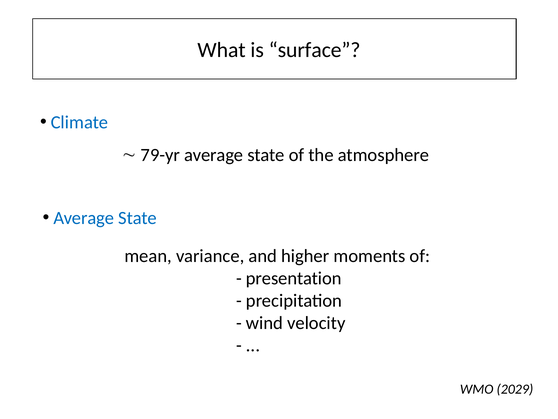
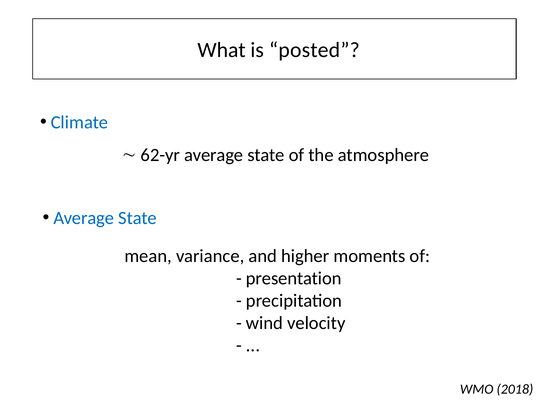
surface: surface -> posted
79-yr: 79-yr -> 62-yr
2029: 2029 -> 2018
